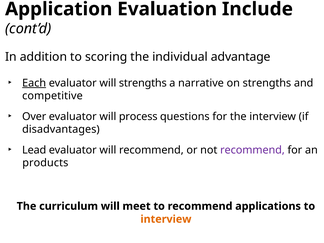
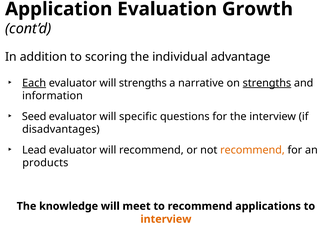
Include: Include -> Growth
strengths at (267, 83) underline: none -> present
competitive: competitive -> information
Over: Over -> Seed
process: process -> specific
recommend at (252, 150) colour: purple -> orange
curriculum: curriculum -> knowledge
